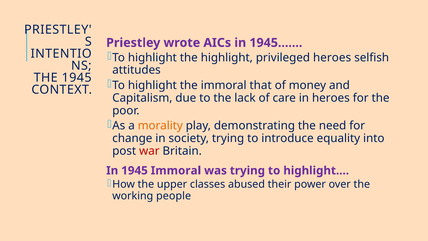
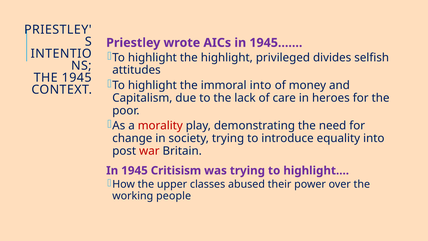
privileged heroes: heroes -> divides
immoral that: that -> into
morality colour: orange -> red
1945 Immoral: Immoral -> Critisism
